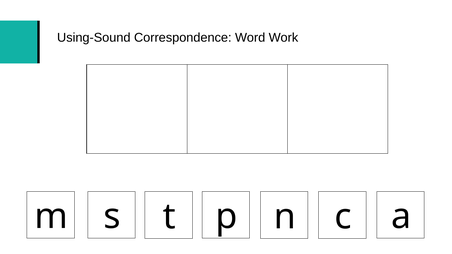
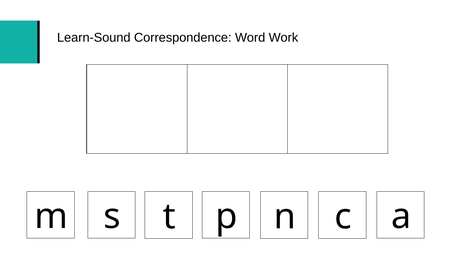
Using-Sound: Using-Sound -> Learn-Sound
